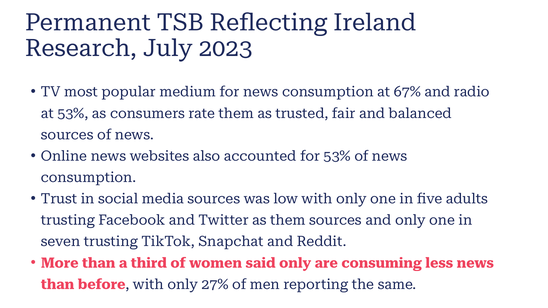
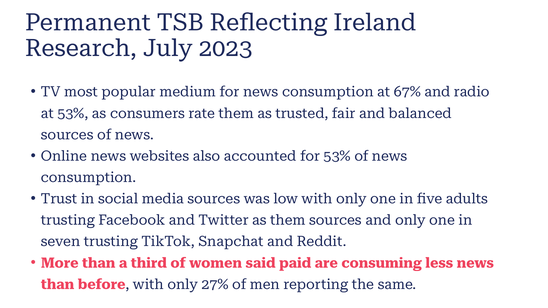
said only: only -> paid
